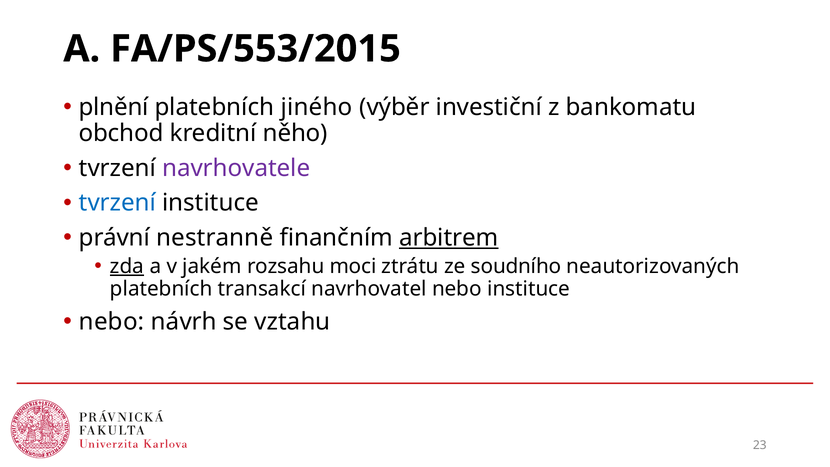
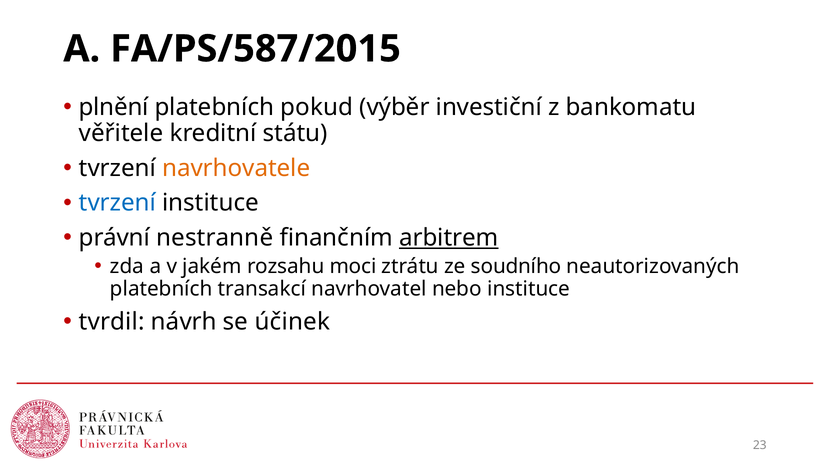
FA/PS/553/2015: FA/PS/553/2015 -> FA/PS/587/2015
jiného: jiného -> pokud
obchod: obchod -> věřitele
něho: něho -> státu
navrhovatele colour: purple -> orange
zda underline: present -> none
nebo at (112, 322): nebo -> tvrdil
vztahu: vztahu -> účinek
